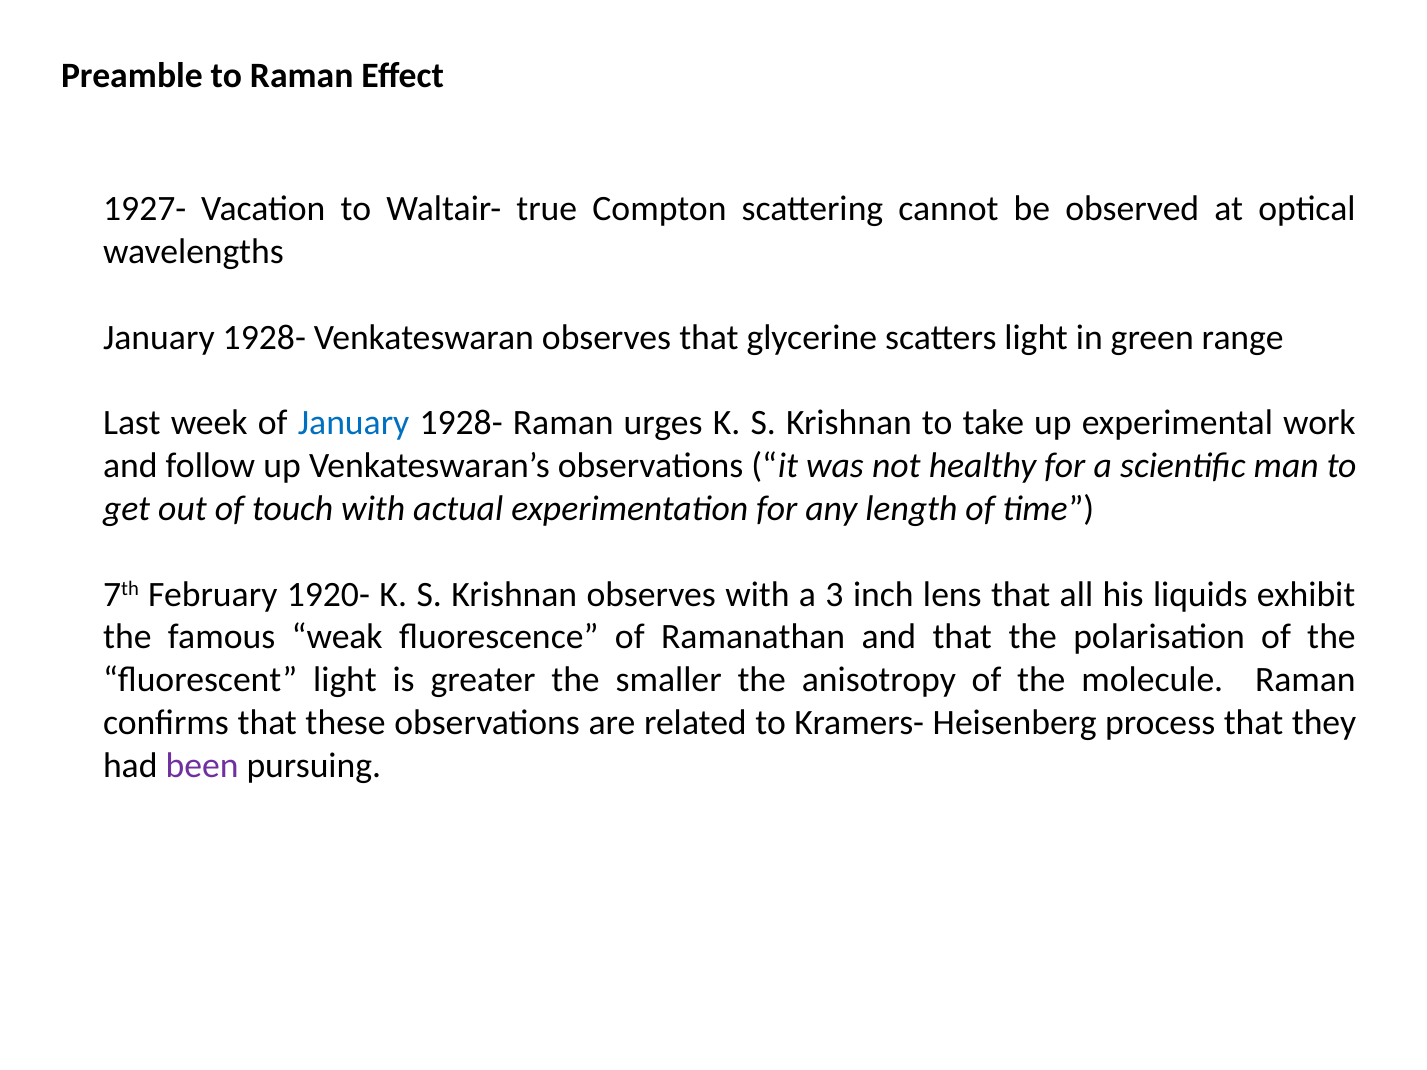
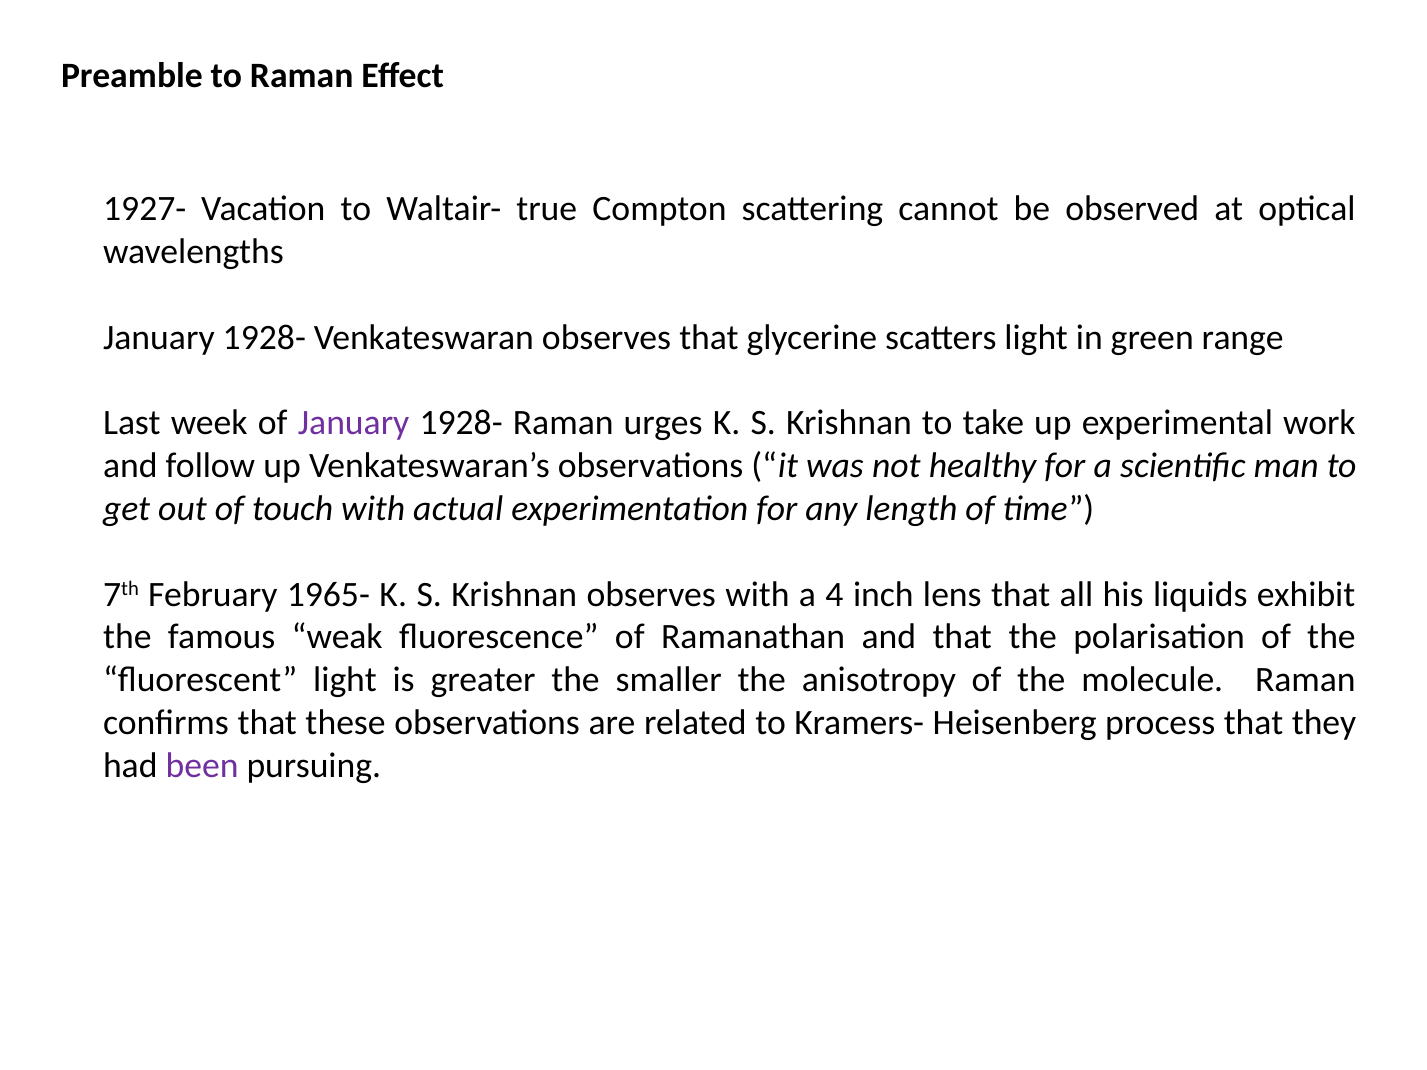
January at (354, 423) colour: blue -> purple
1920-: 1920- -> 1965-
3: 3 -> 4
